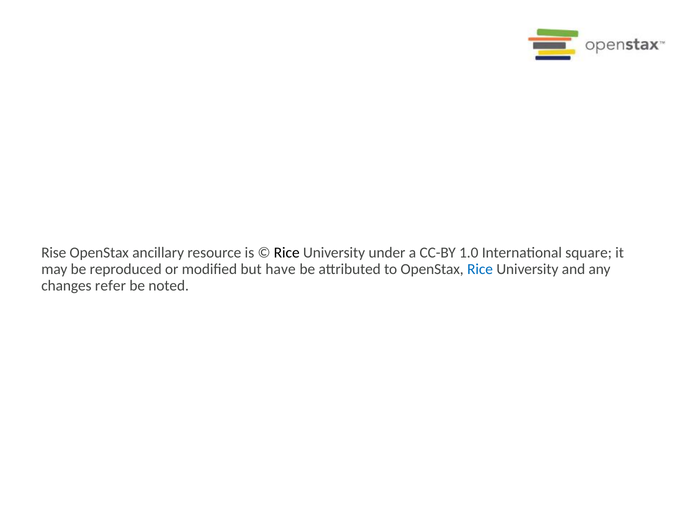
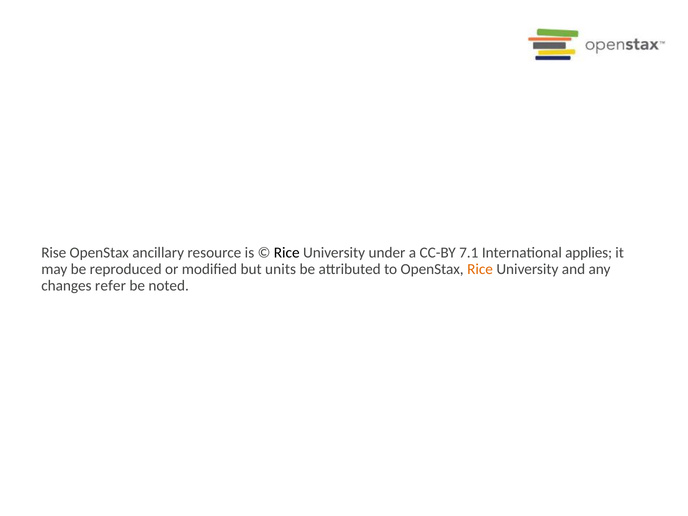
1.0: 1.0 -> 7.1
square: square -> applies
have: have -> units
Rice at (480, 269) colour: blue -> orange
